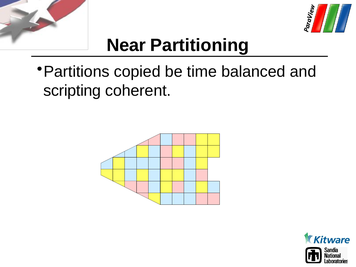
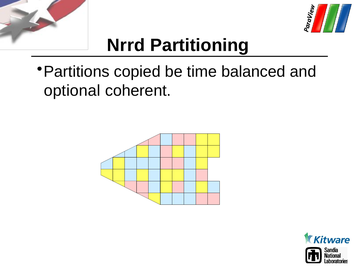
Near: Near -> Nrrd
scripting: scripting -> optional
